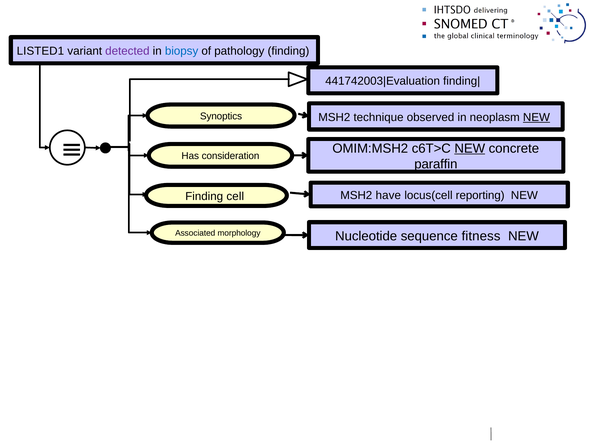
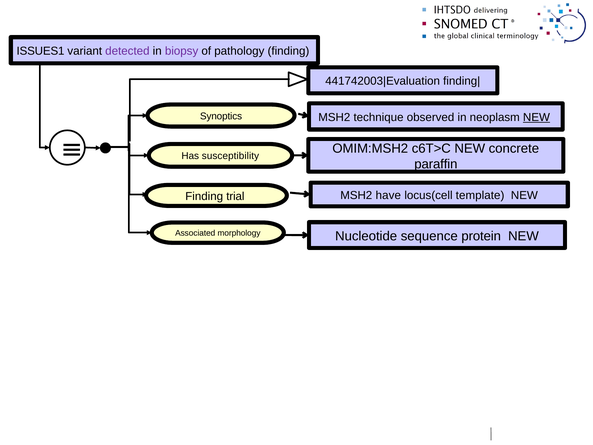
LISTED1: LISTED1 -> ISSUES1
biopsy colour: blue -> purple
NEW at (470, 148) underline: present -> none
consideration: consideration -> susceptibility
cell: cell -> trial
reporting: reporting -> template
fitness: fitness -> protein
